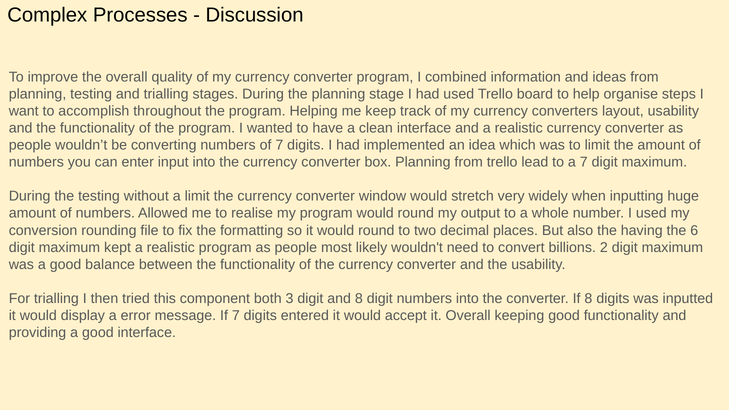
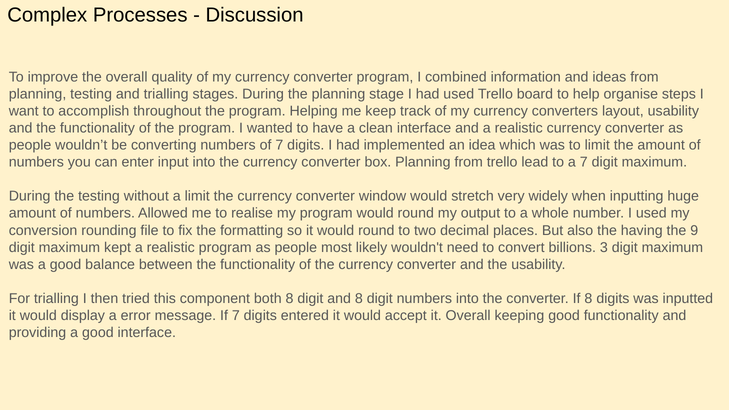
6: 6 -> 9
2: 2 -> 3
both 3: 3 -> 8
